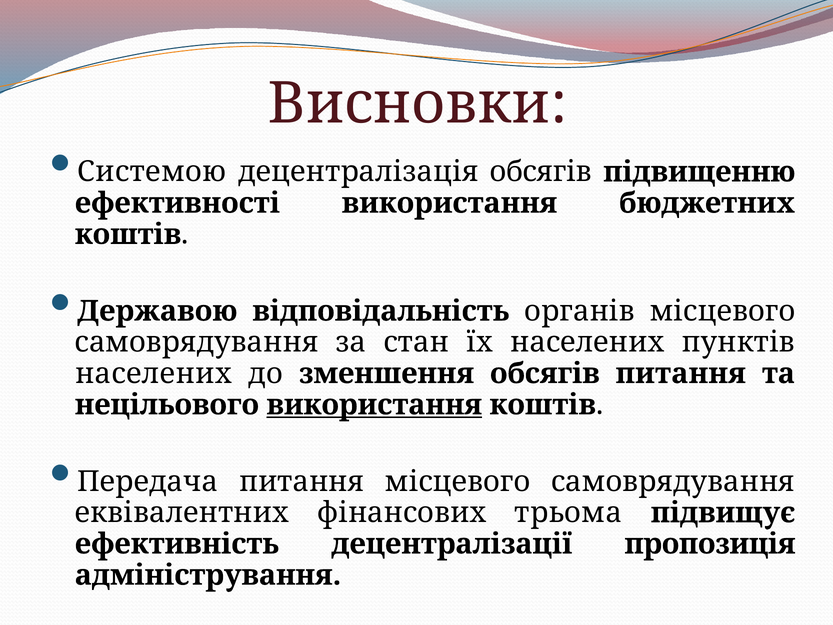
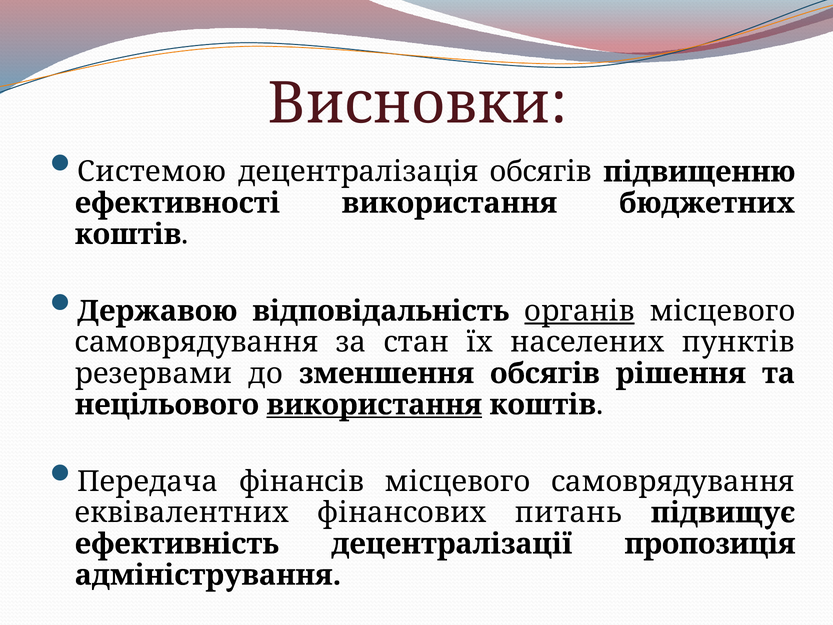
органів underline: none -> present
населених at (154, 373): населених -> резервами
обсягів питання: питання -> рішення
Передача питання: питання -> фінансів
трьома: трьома -> питань
